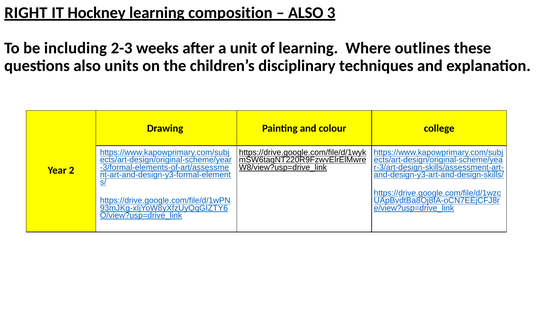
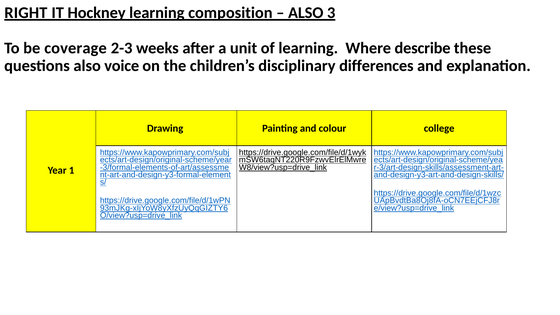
including: including -> coverage
outlines: outlines -> describe
units: units -> voice
techniques: techniques -> differences
2: 2 -> 1
